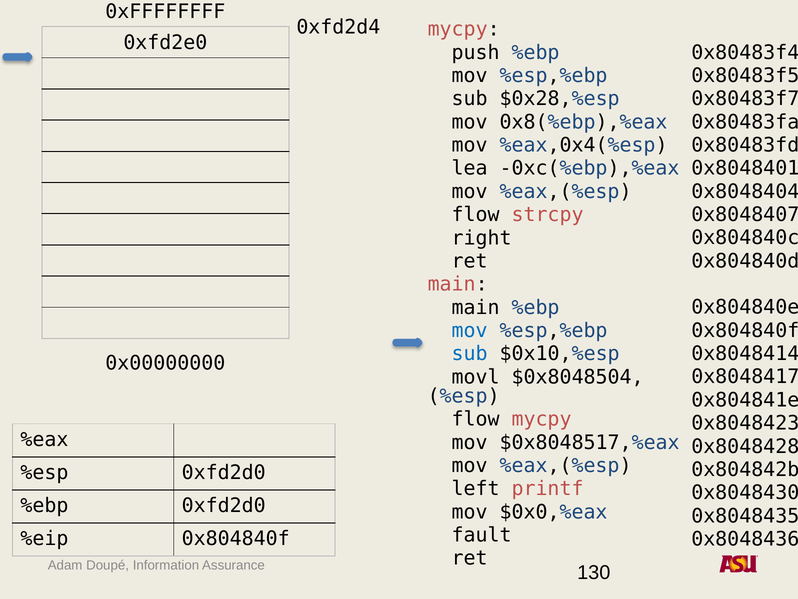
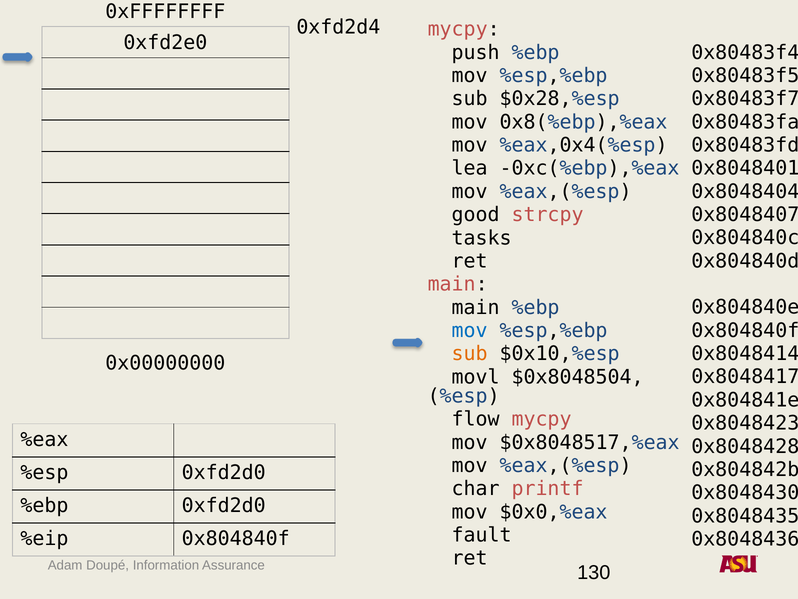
flow at (476, 215): flow -> good
right: right -> tasks
sub at (470, 353) colour: blue -> orange
left: left -> char
